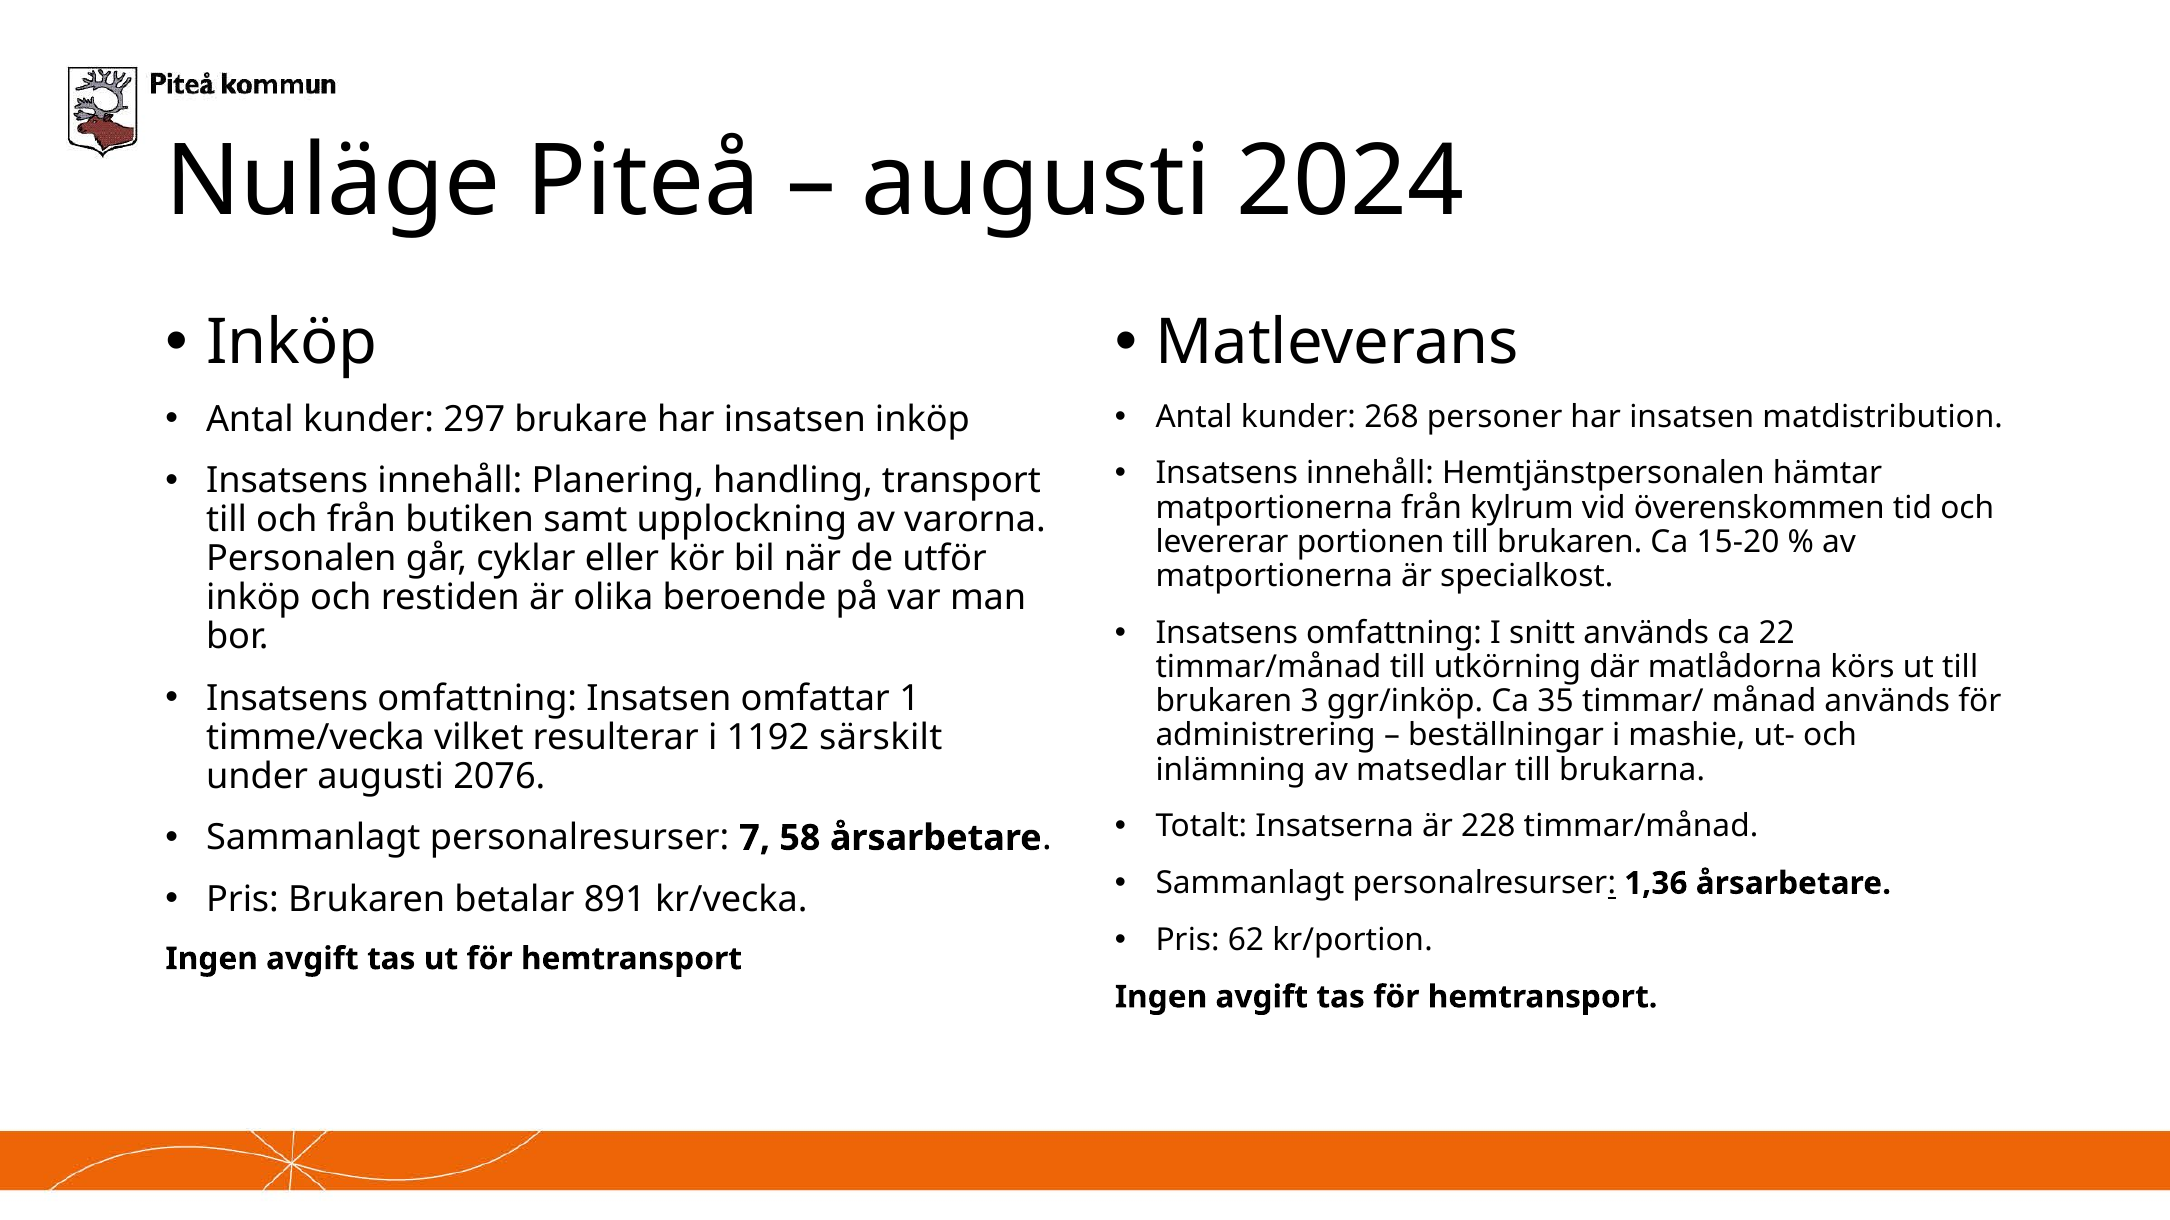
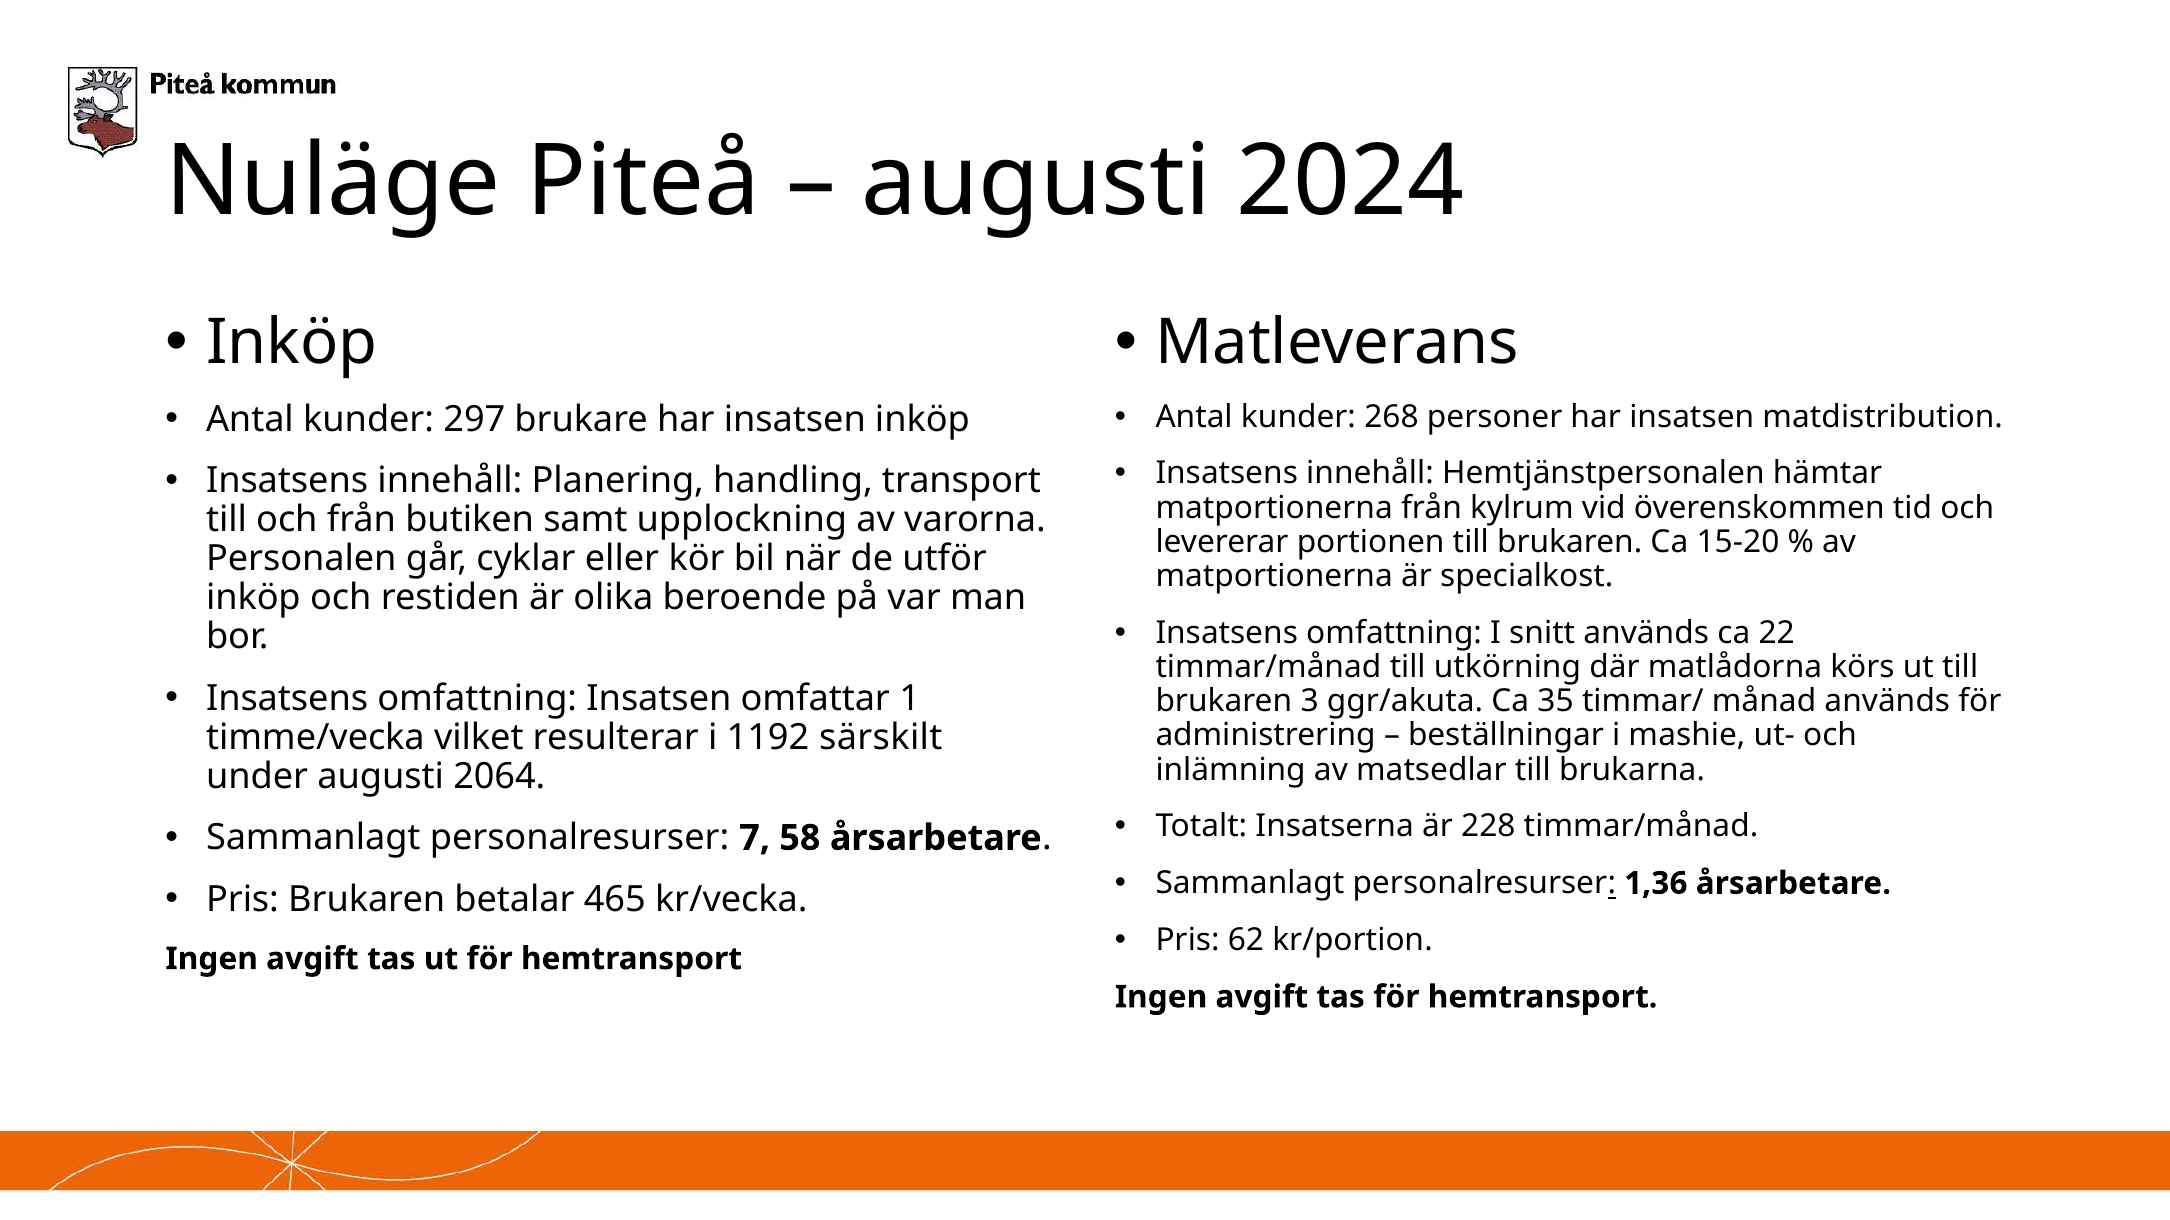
ggr/inköp: ggr/inköp -> ggr/akuta
2076: 2076 -> 2064
891: 891 -> 465
